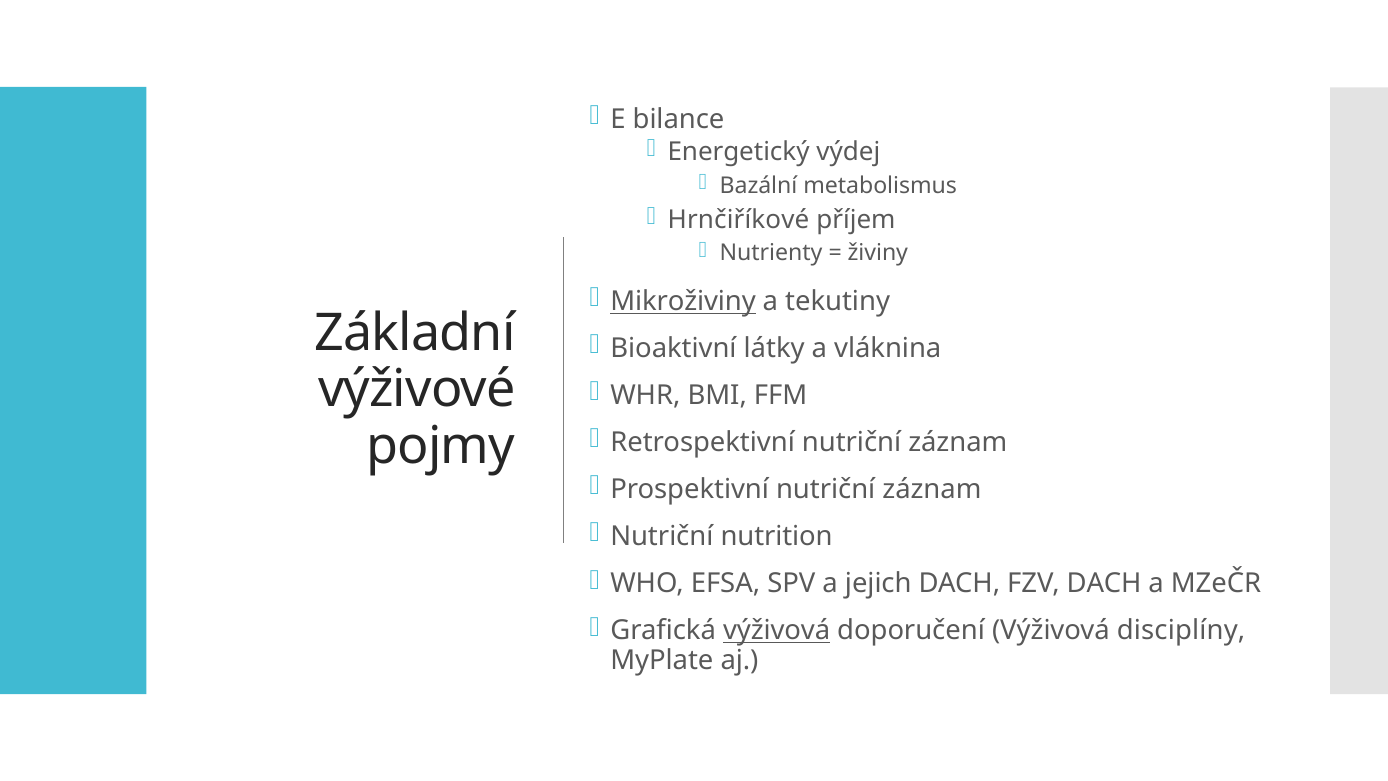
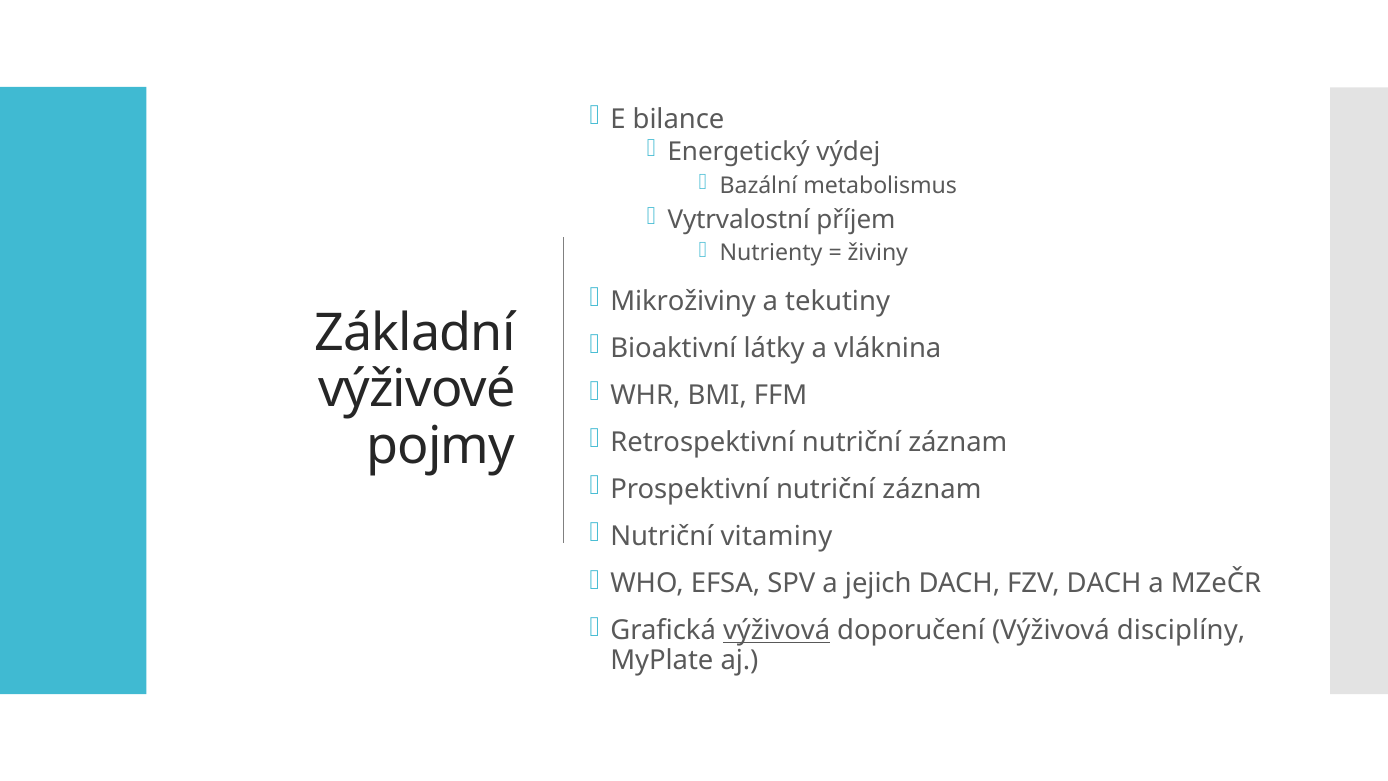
Hrnčiříkové: Hrnčiříkové -> Vytrvalostní
Mikroživiny underline: present -> none
nutrition: nutrition -> vitaminy
